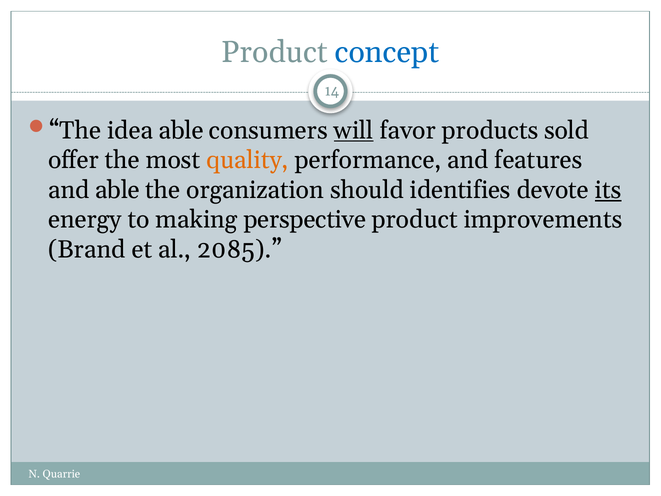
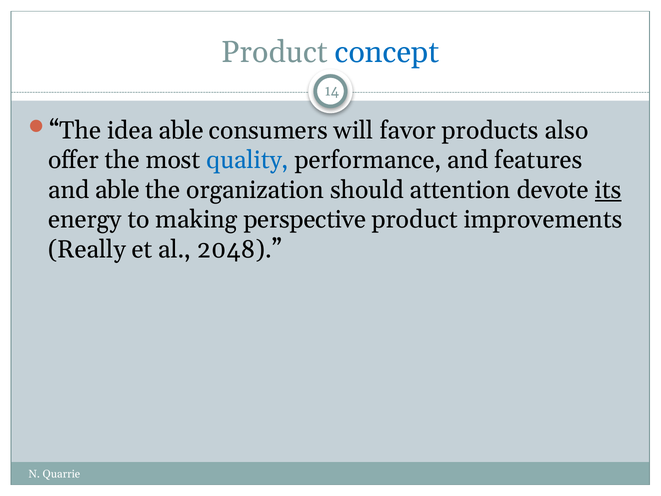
will underline: present -> none
sold: sold -> also
quality colour: orange -> blue
identifies: identifies -> attention
Brand: Brand -> Really
2085: 2085 -> 2048
